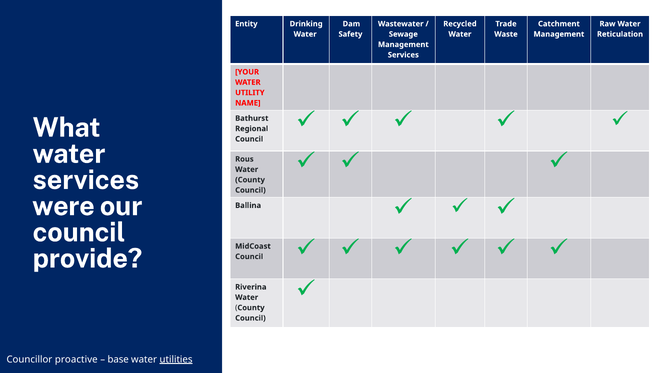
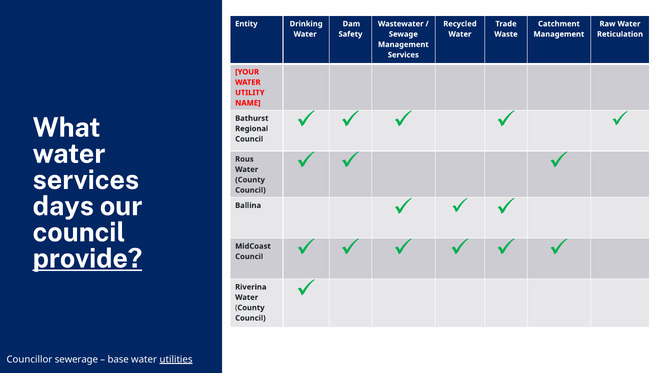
were: were -> days
provide at (87, 258) underline: none -> present
proactive: proactive -> sewerage
